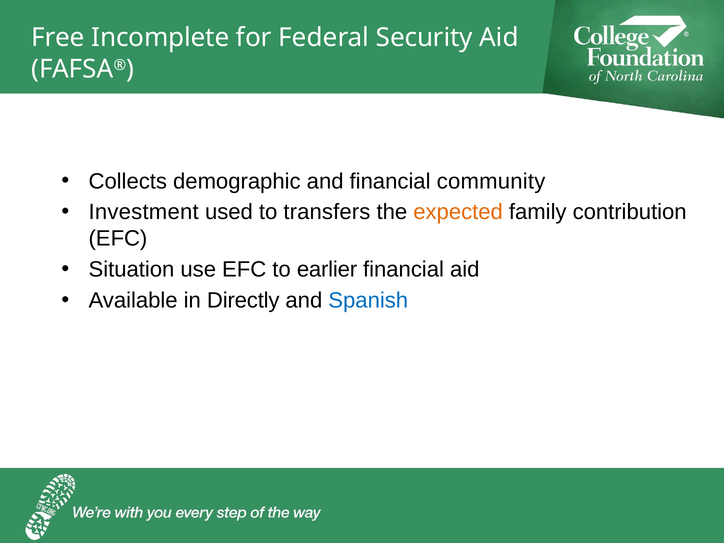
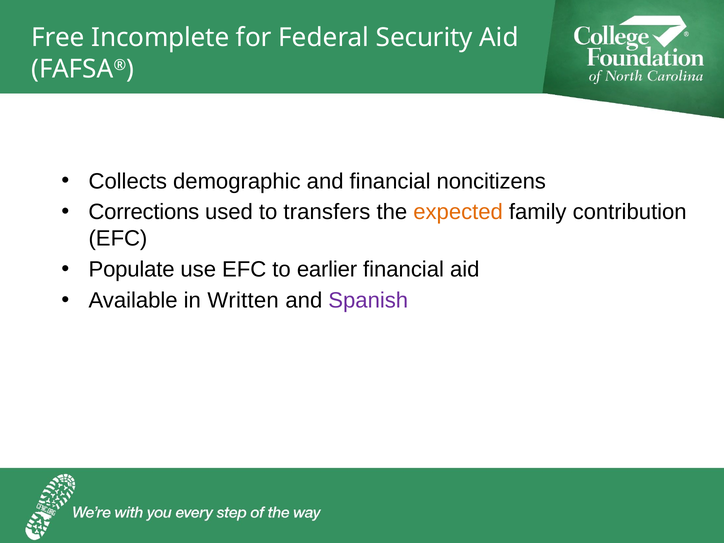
community: community -> noncitizens
Investment: Investment -> Corrections
Situation: Situation -> Populate
Directly: Directly -> Written
Spanish colour: blue -> purple
